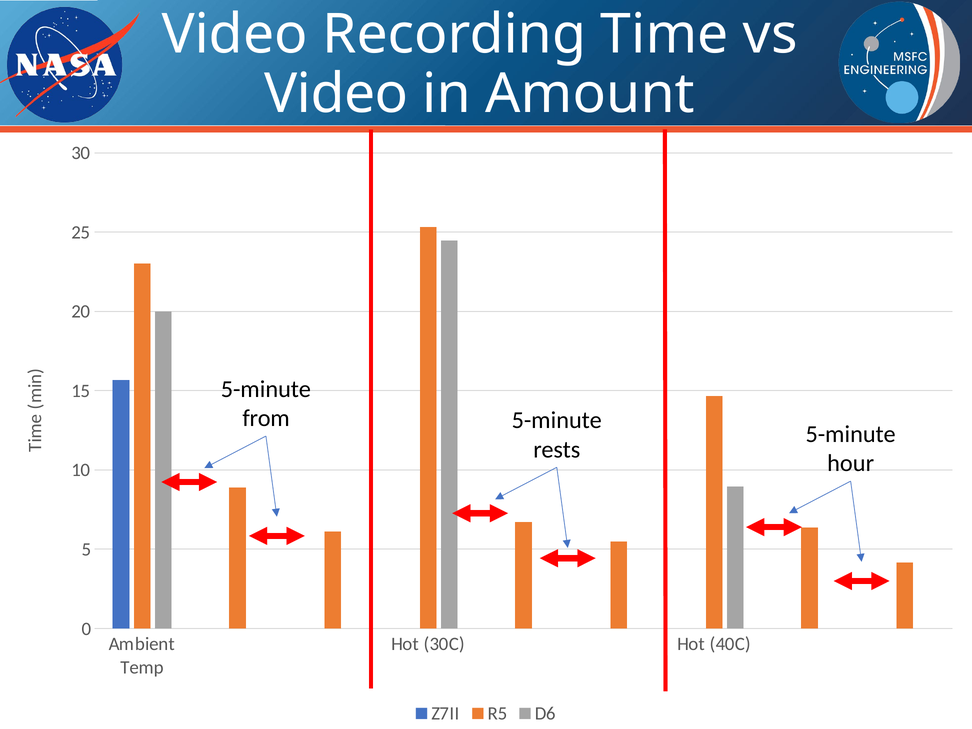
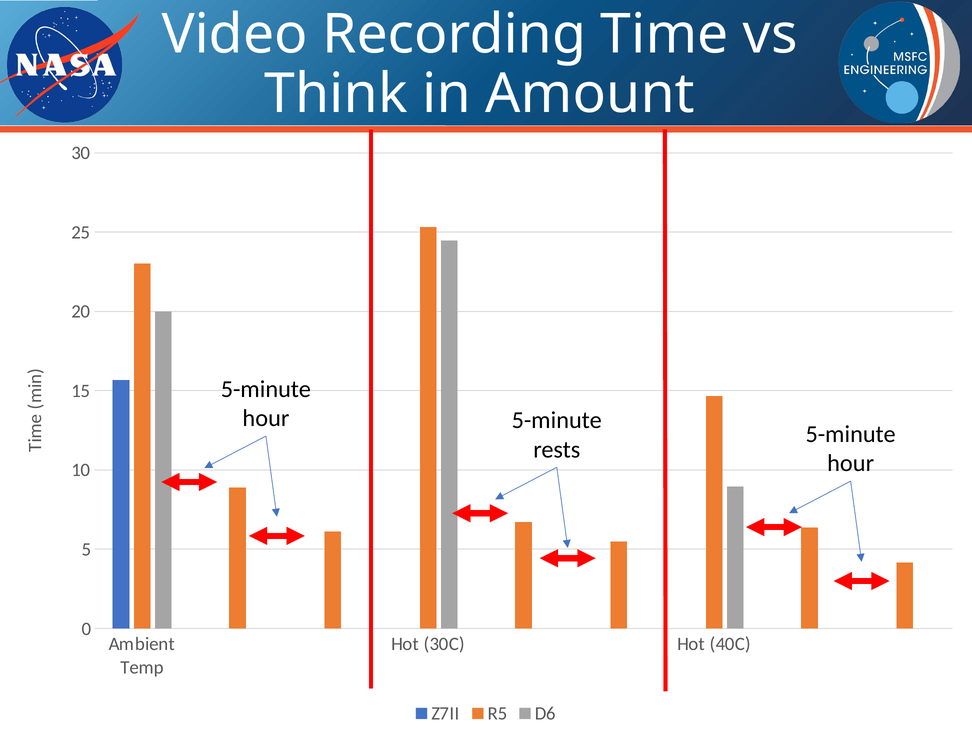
Video at (336, 94): Video -> Think
from at (266, 418): from -> hour
